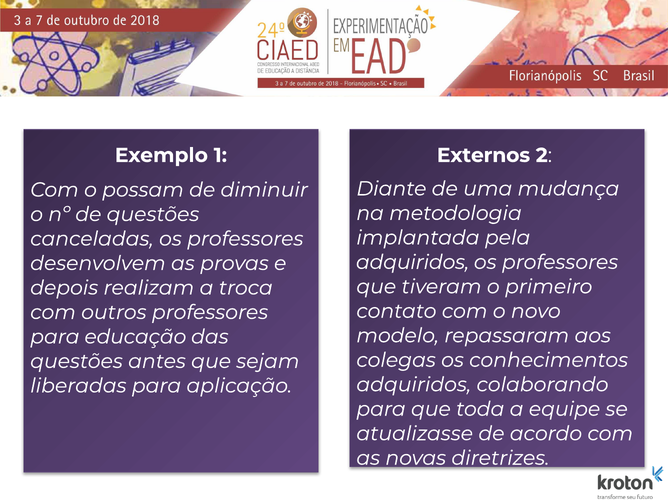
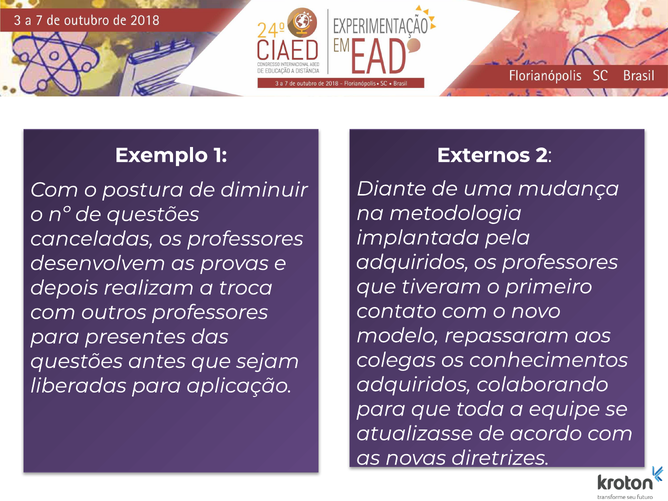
possam: possam -> postura
educação: educação -> presentes
